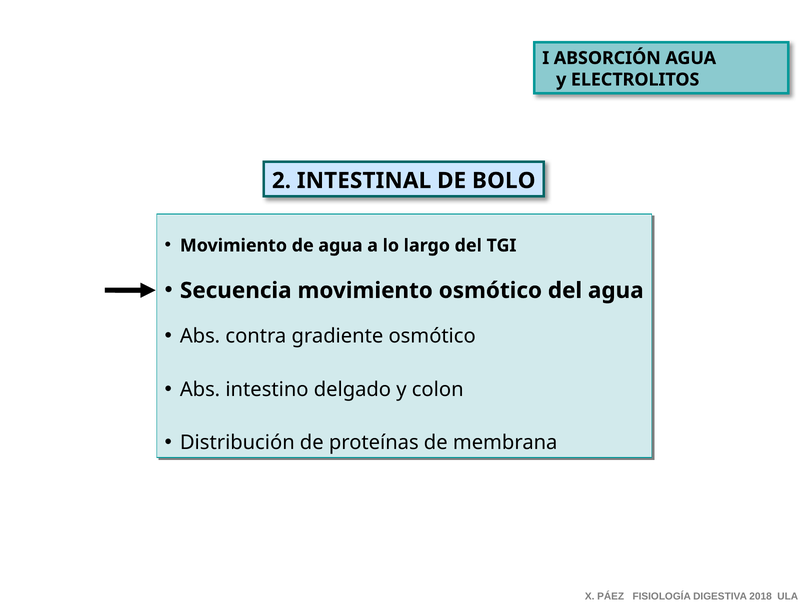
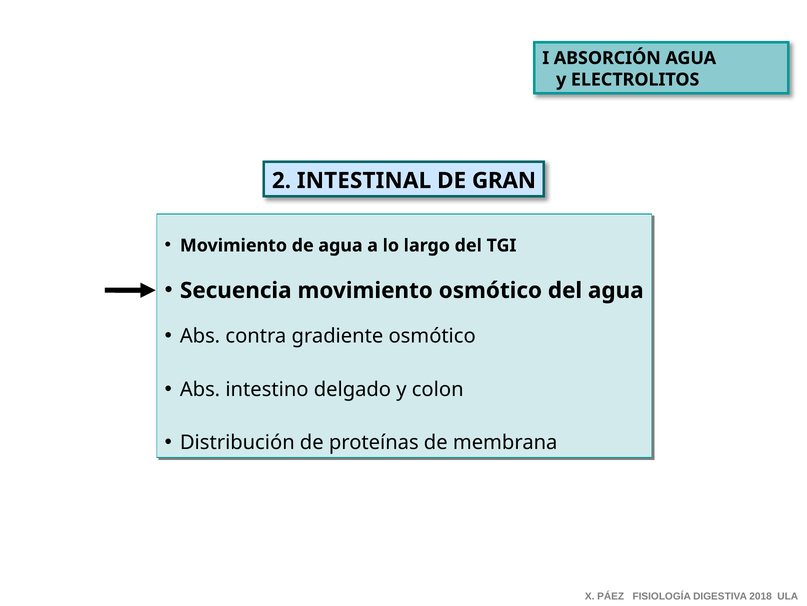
BOLO: BOLO -> GRAN
